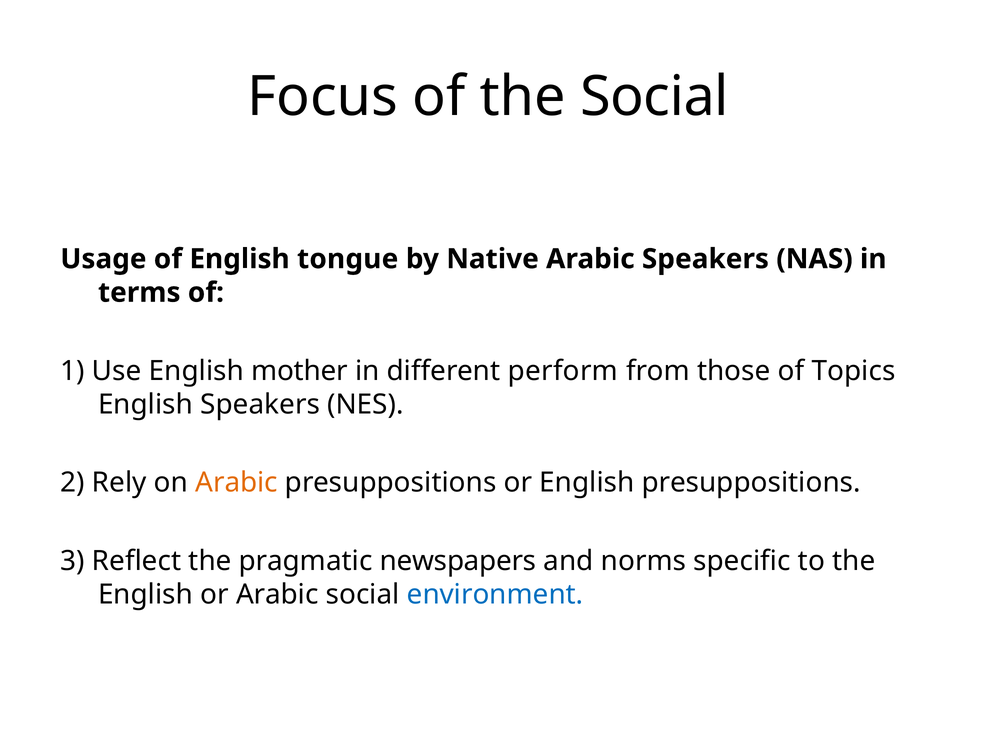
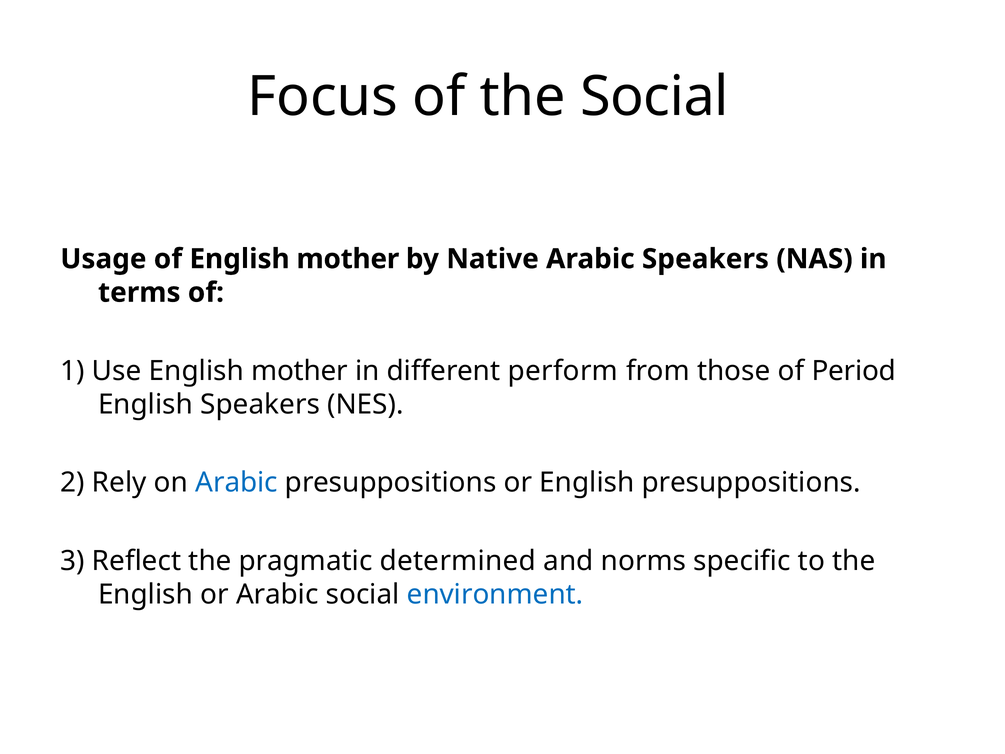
of English tongue: tongue -> mother
Topics: Topics -> Period
Arabic at (237, 483) colour: orange -> blue
newspapers: newspapers -> determined
